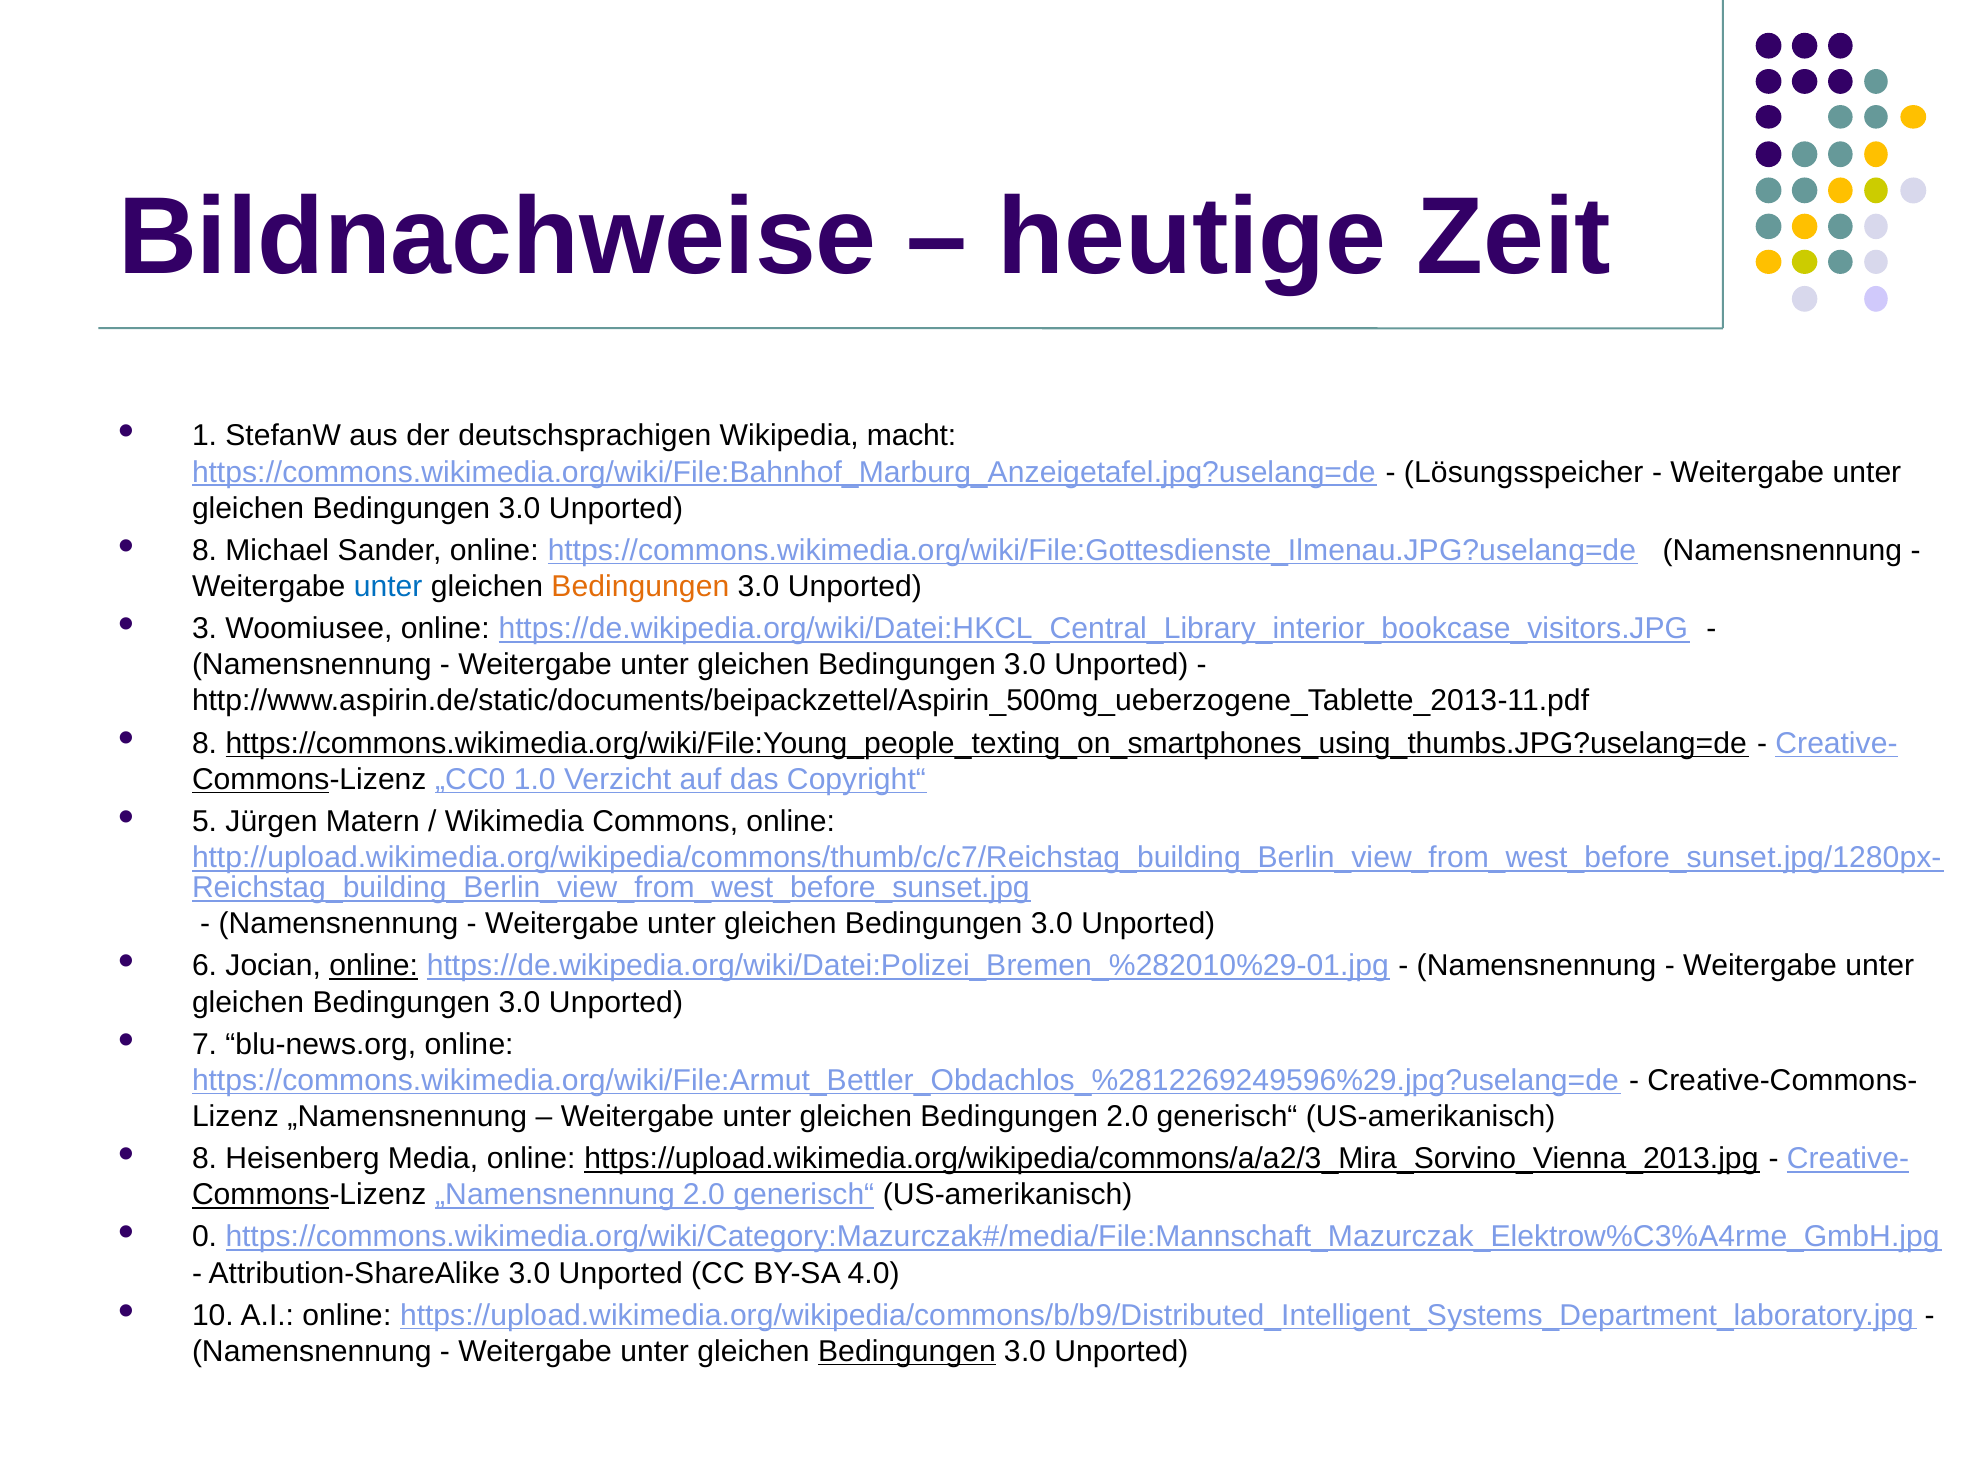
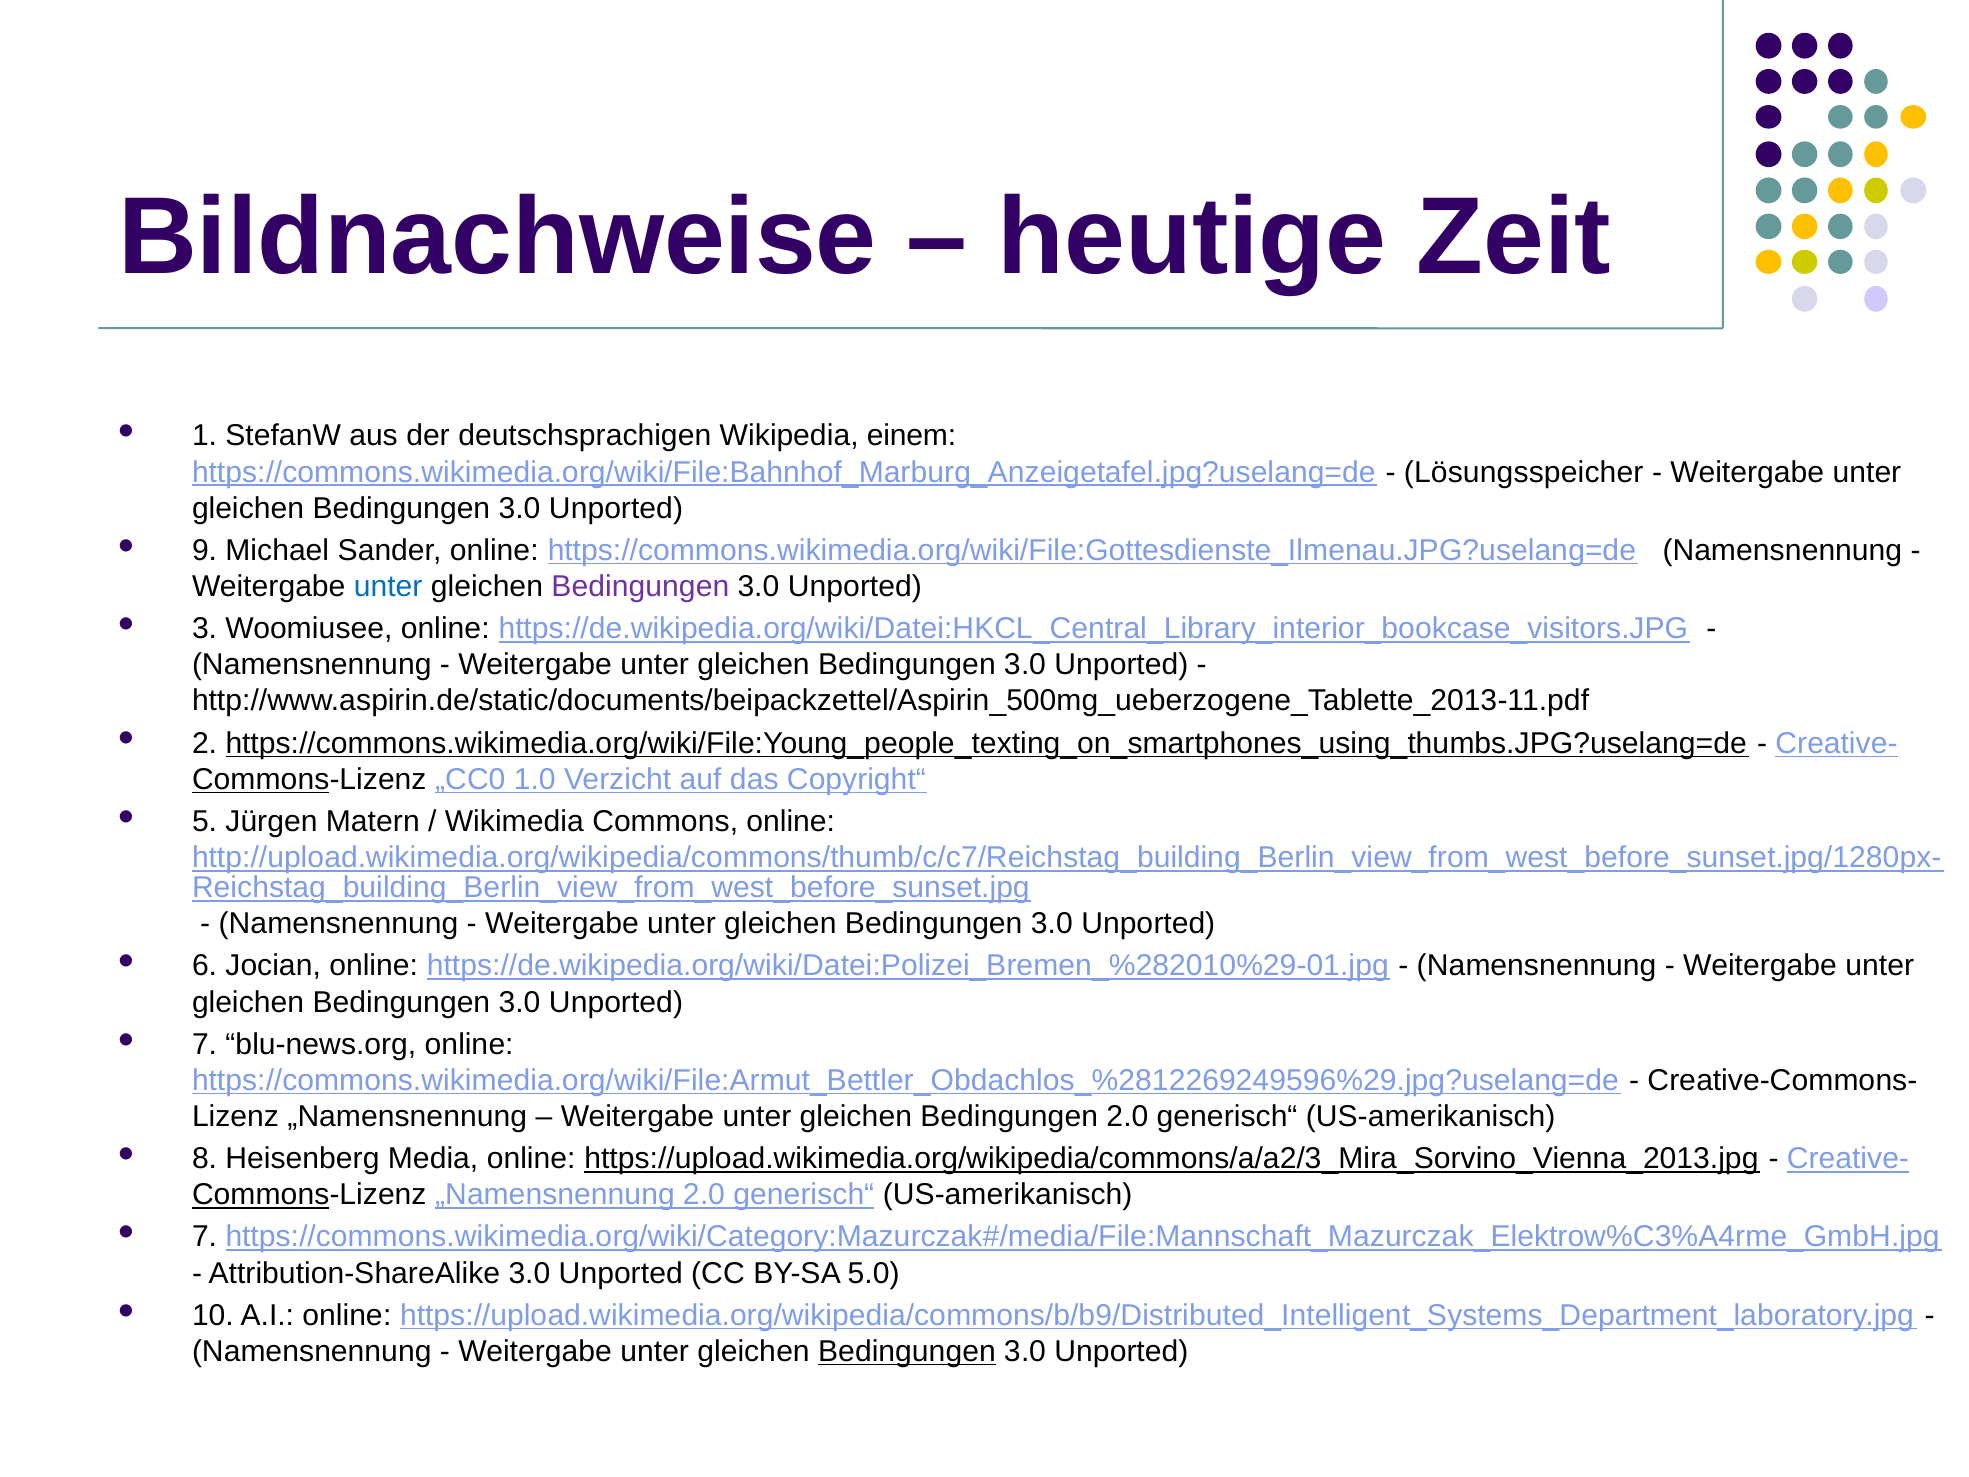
macht: macht -> einem
8 at (205, 550): 8 -> 9
Bedingungen at (640, 586) colour: orange -> purple
8 at (205, 743): 8 -> 2
online at (374, 966) underline: present -> none
0 at (205, 1237): 0 -> 7
4.0: 4.0 -> 5.0
